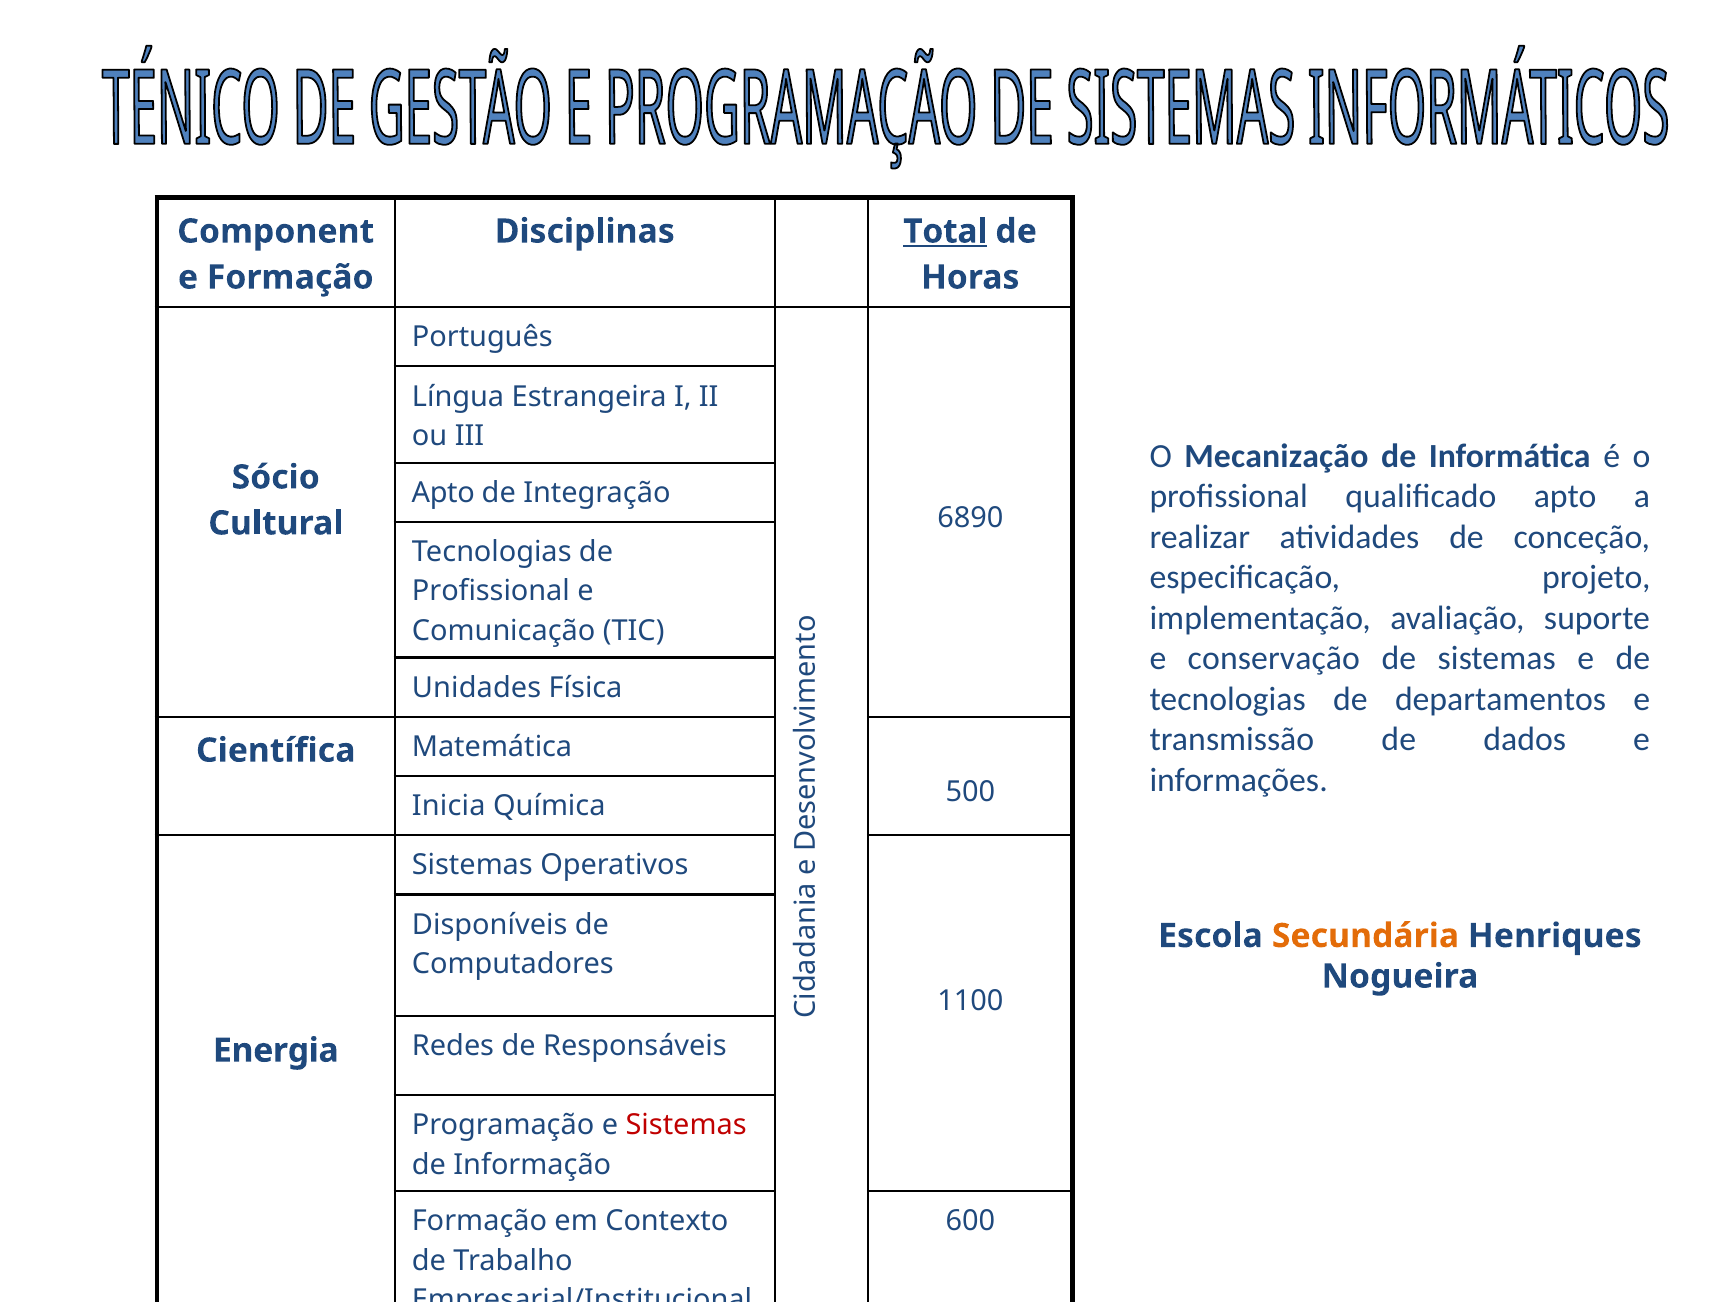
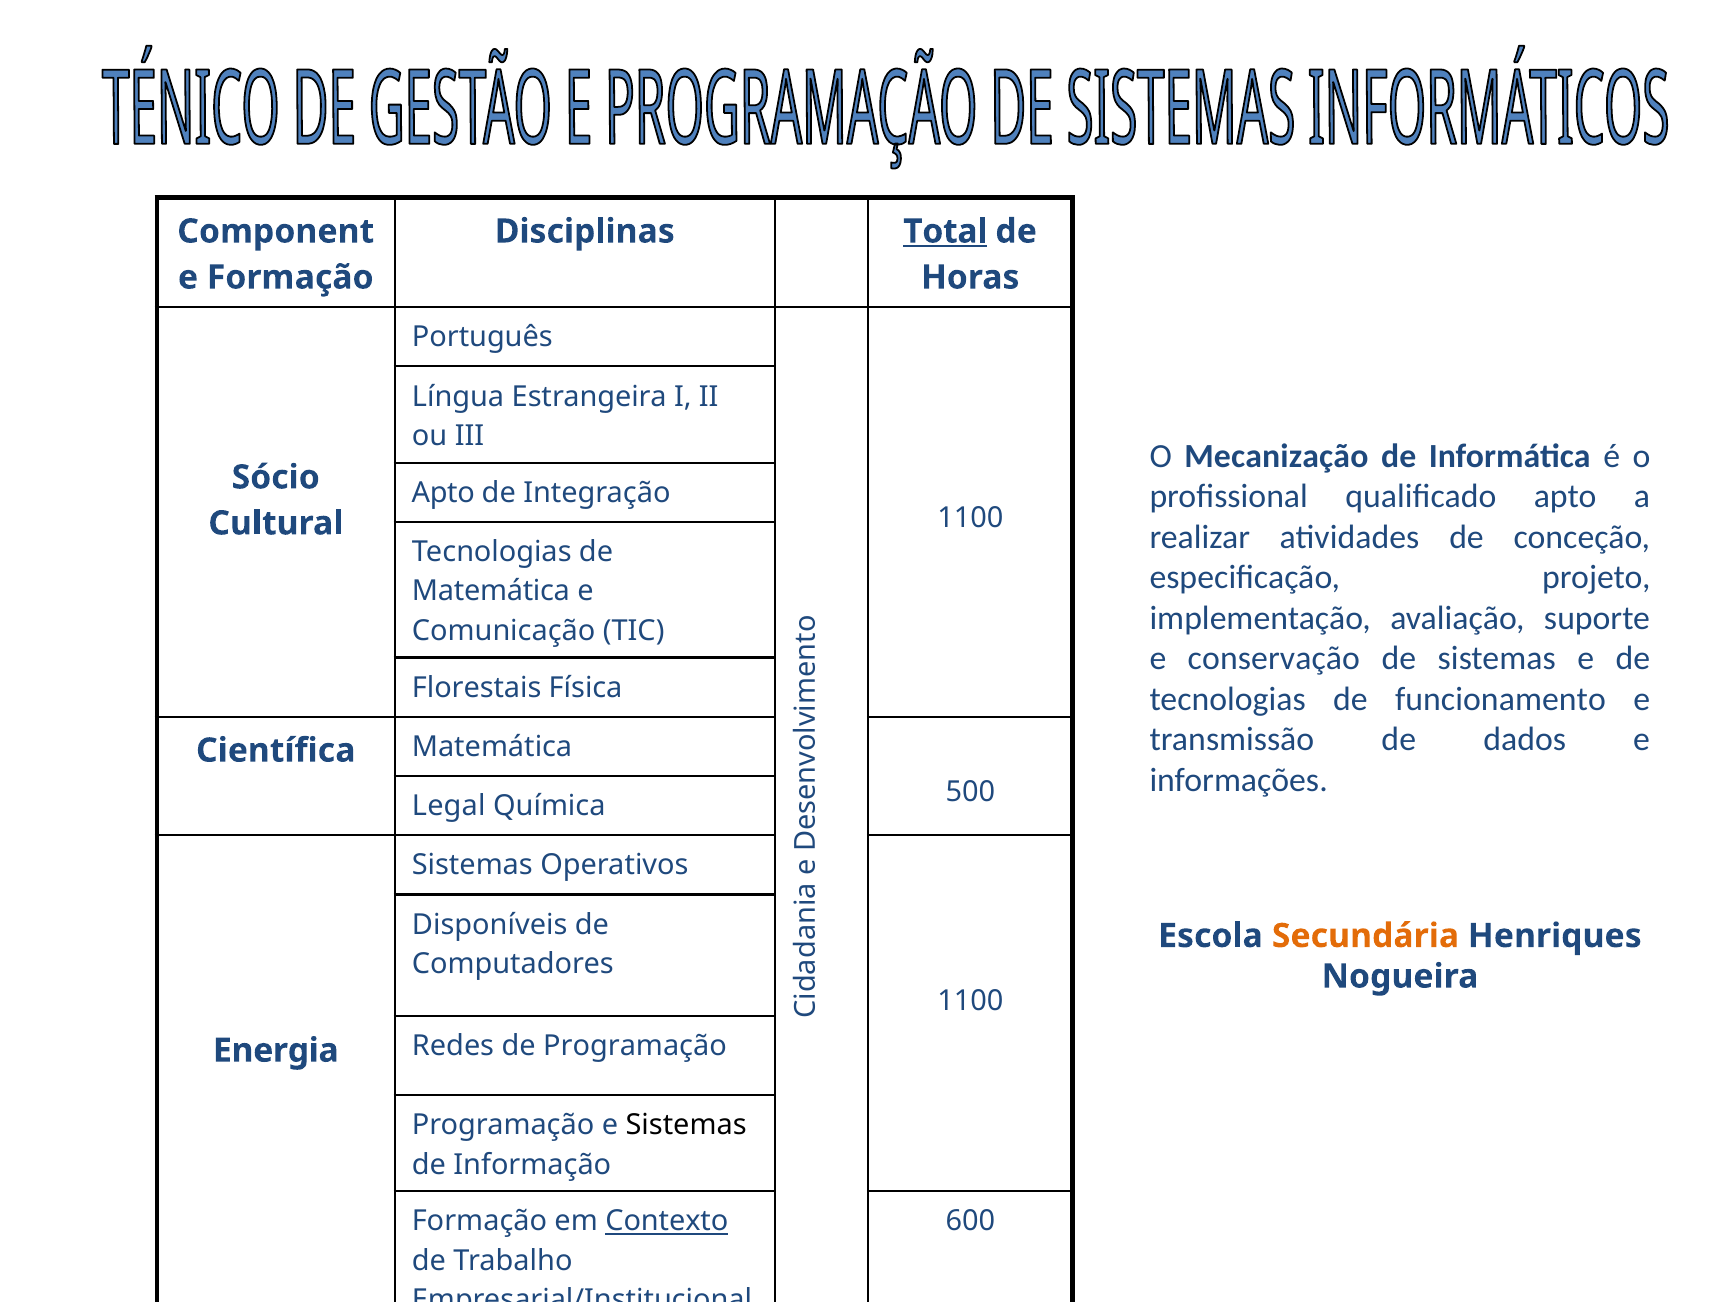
6890 at (970, 518): 6890 -> 1100
Profissional at (491, 591): Profissional -> Matemática
Unidades: Unidades -> Florestais
departamentos: departamentos -> funcionamento
Inicia: Inicia -> Legal
de Responsáveis: Responsáveis -> Programação
Sistemas at (686, 1125) colour: red -> black
Contexto underline: none -> present
